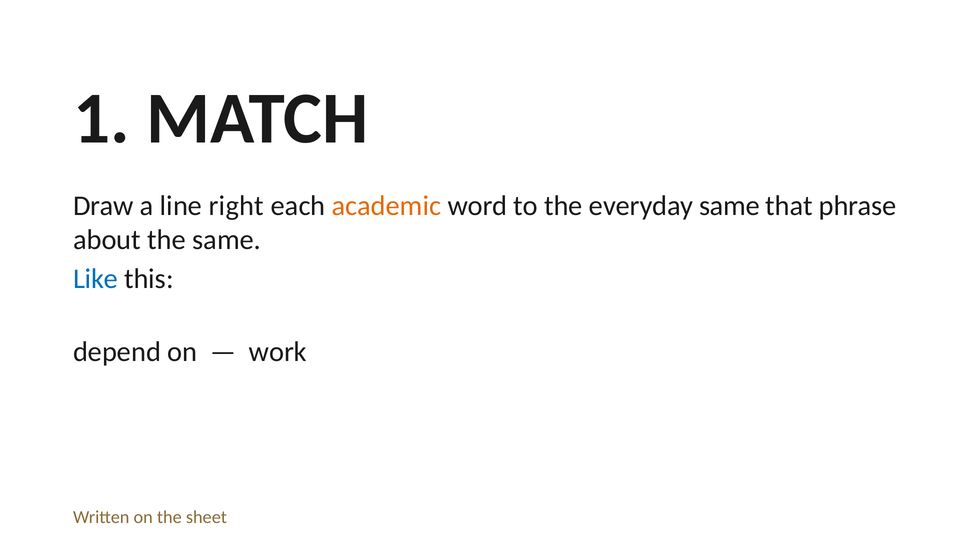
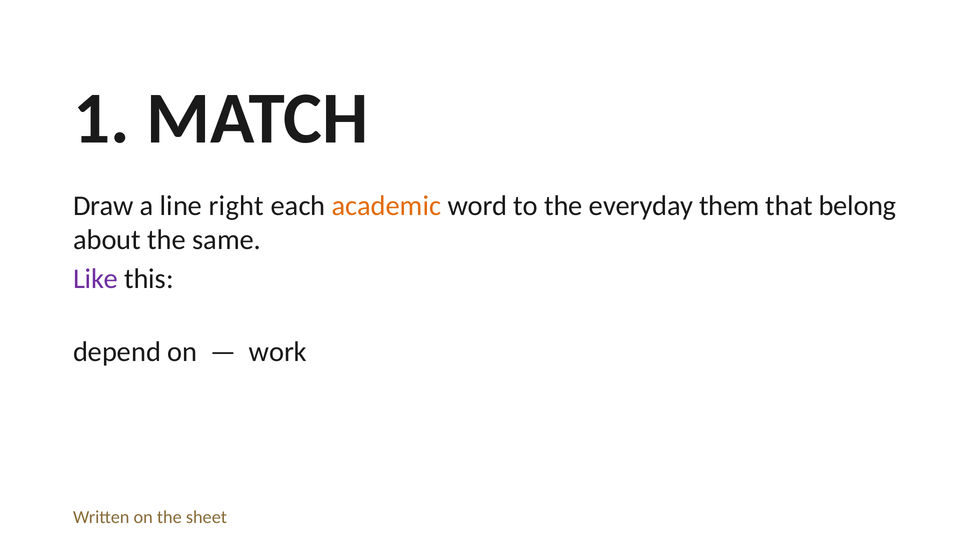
everyday same: same -> them
phrase: phrase -> belong
Like colour: blue -> purple
